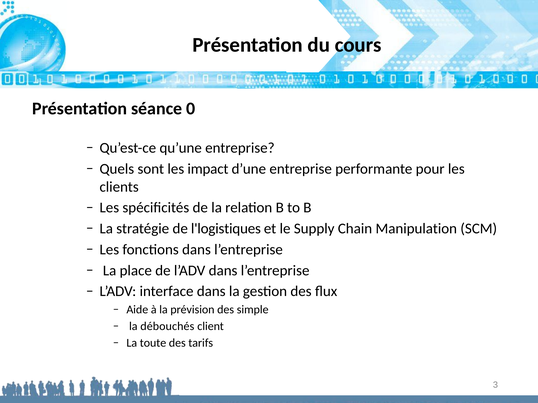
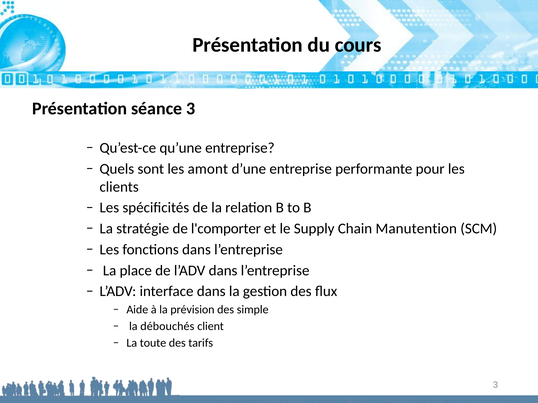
séance 0: 0 -> 3
impact: impact -> amont
l'logistiques: l'logistiques -> l'comporter
Manipulation: Manipulation -> Manutention
